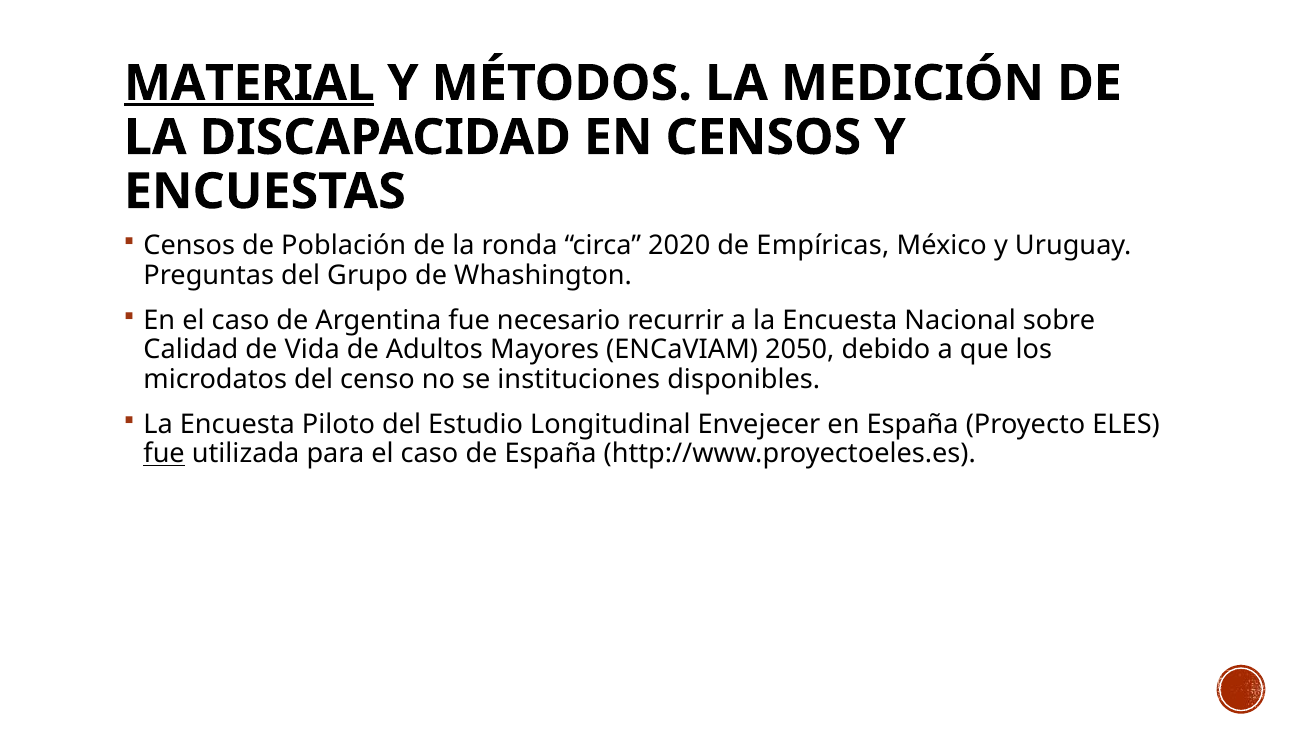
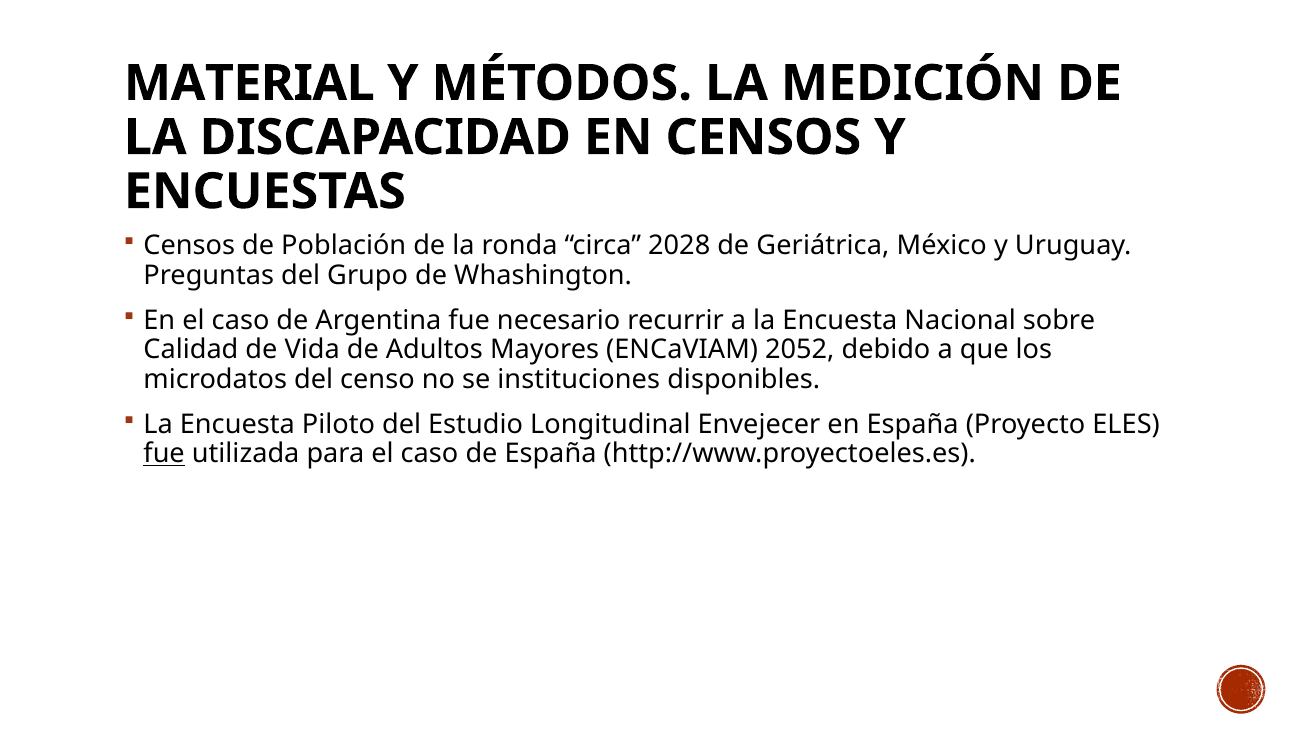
MATERIAL underline: present -> none
2020: 2020 -> 2028
Empíricas: Empíricas -> Geriátrica
2050: 2050 -> 2052
